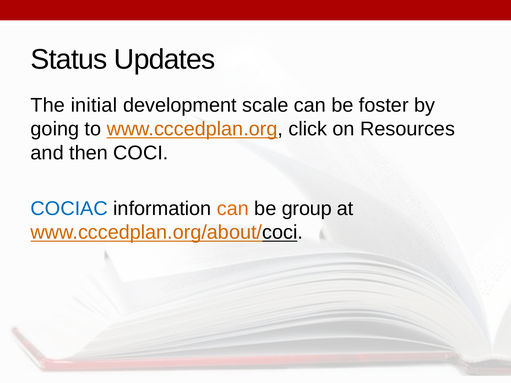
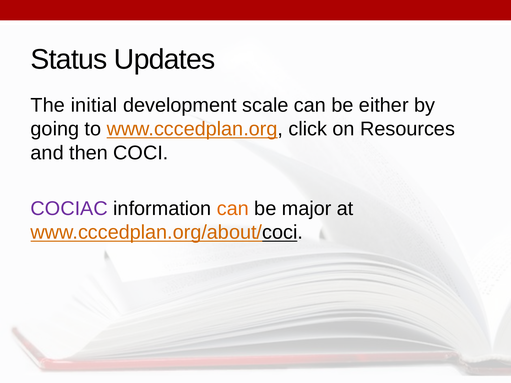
foster: foster -> either
COCIAC colour: blue -> purple
group: group -> major
